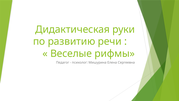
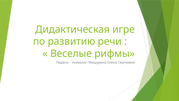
руки: руки -> игре
